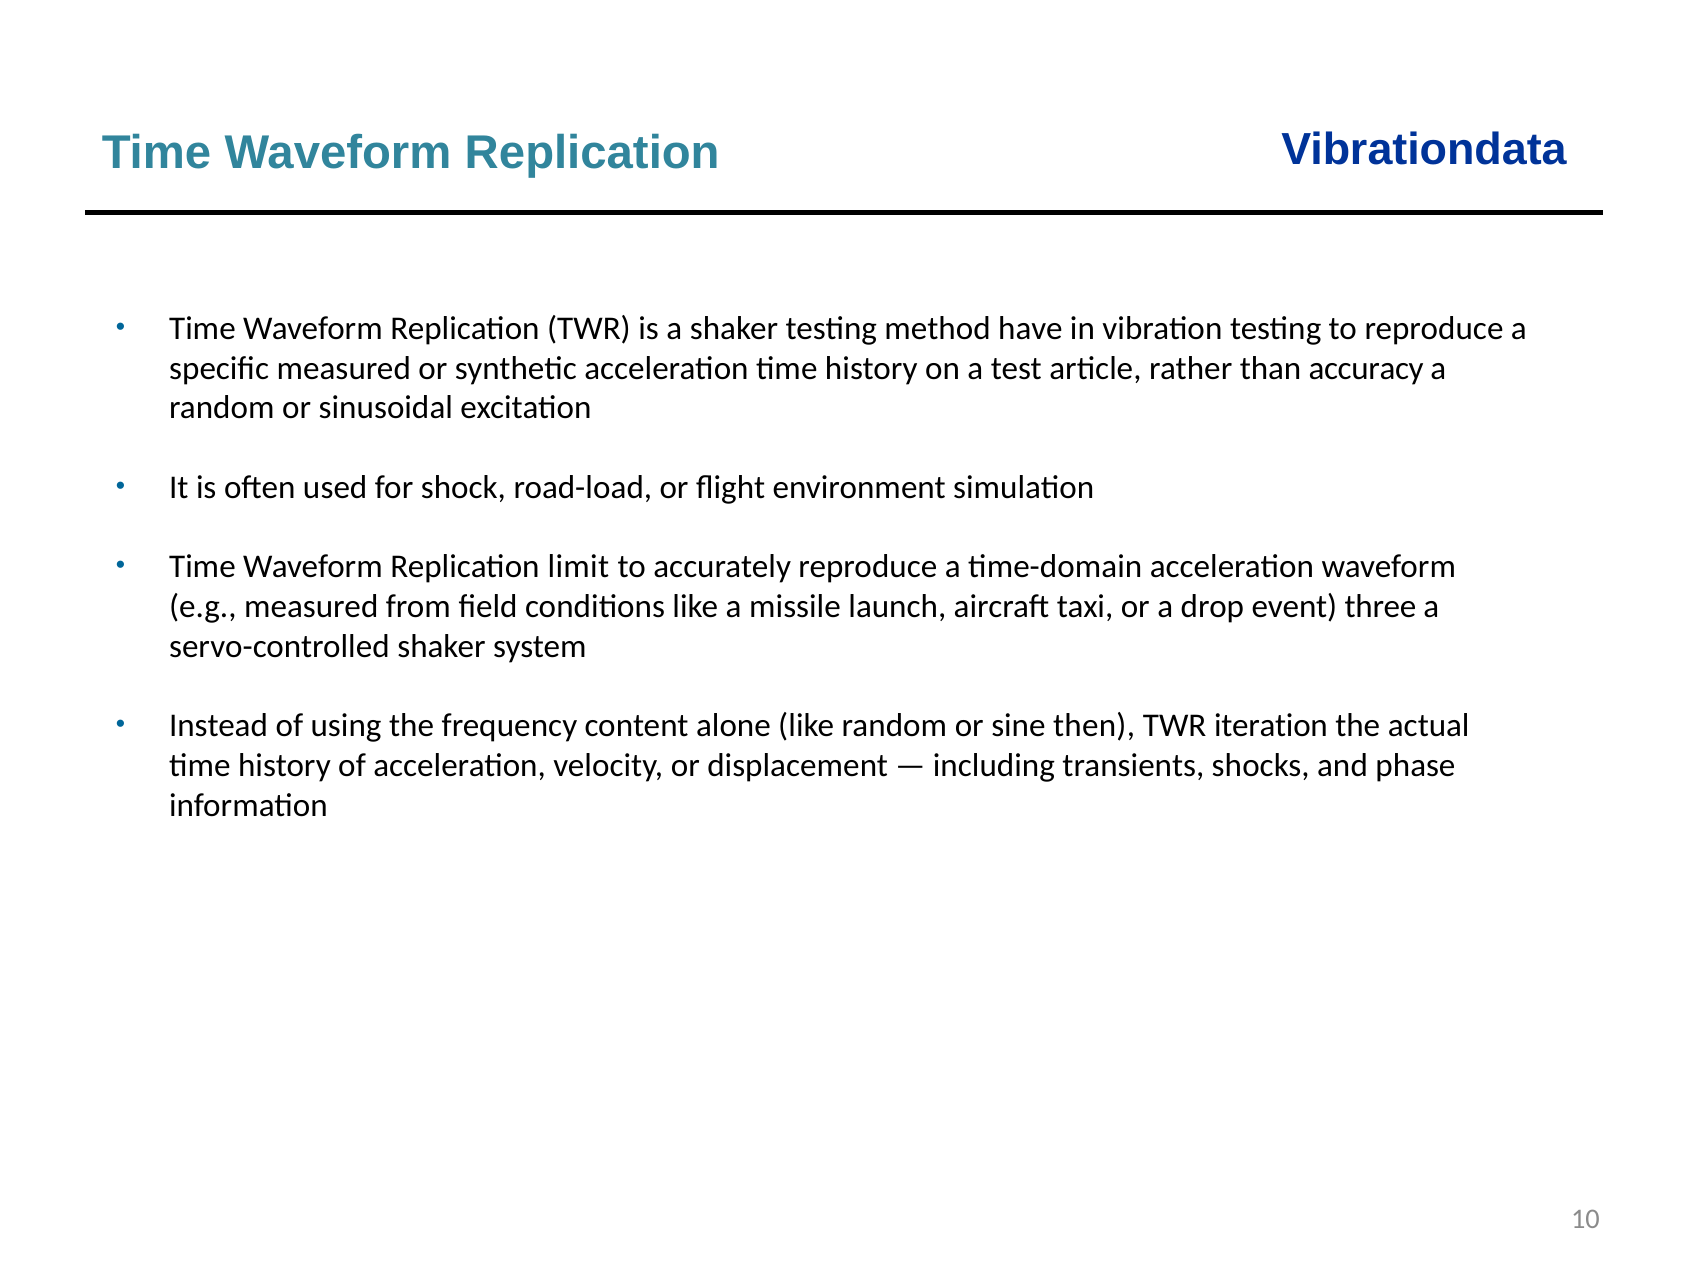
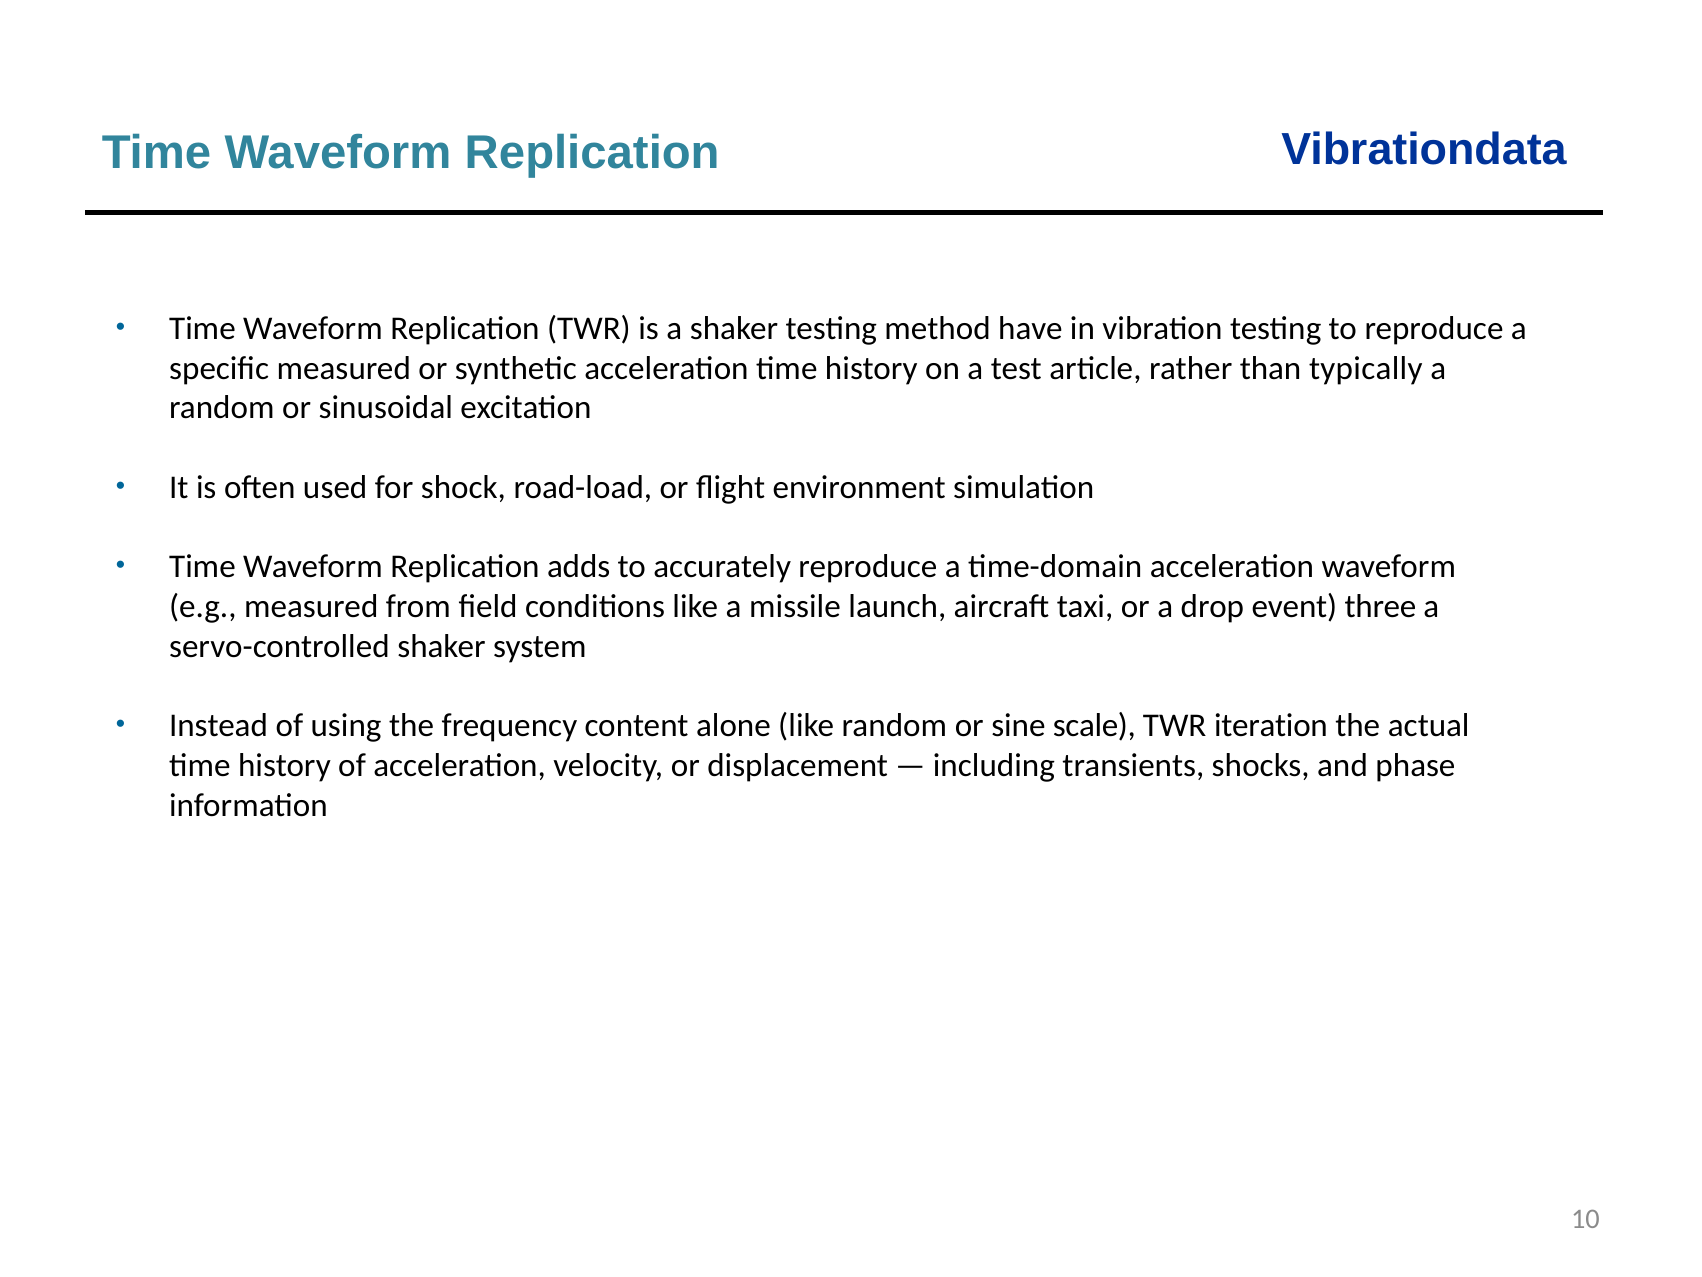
accuracy: accuracy -> typically
limit: limit -> adds
then: then -> scale
